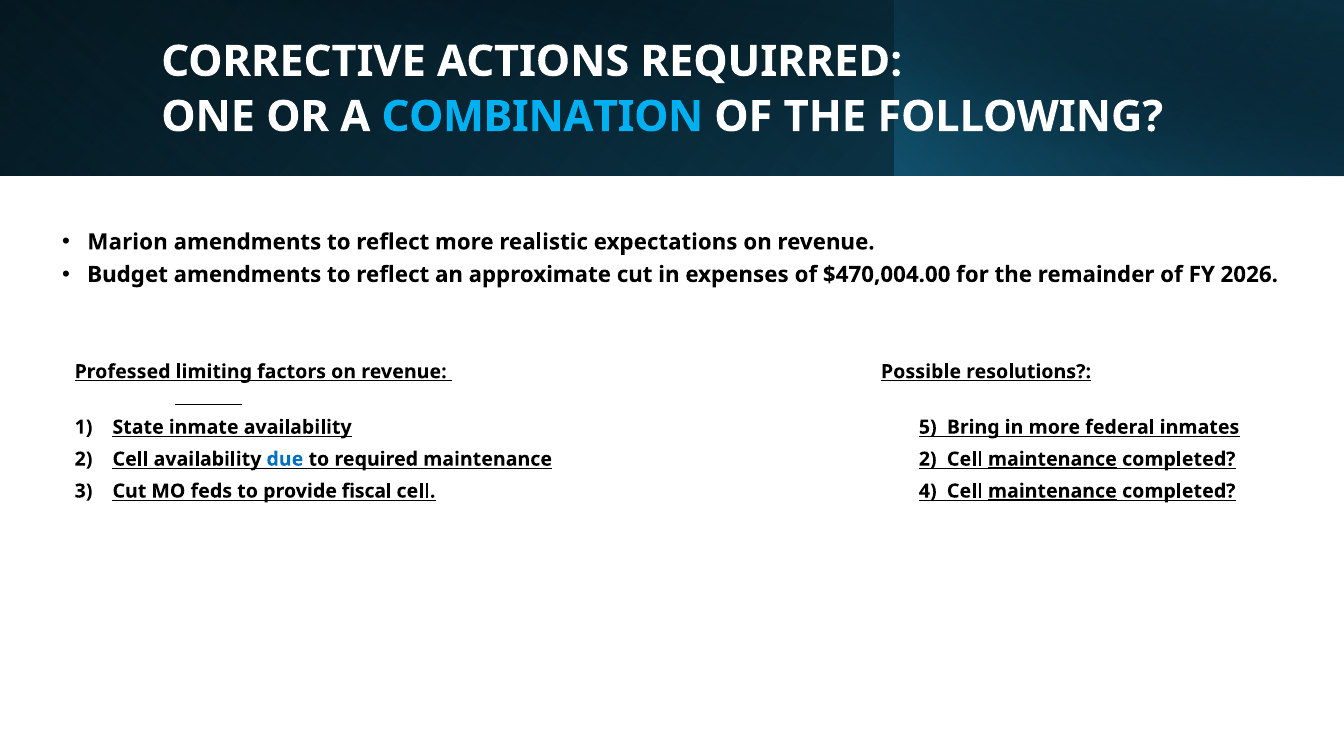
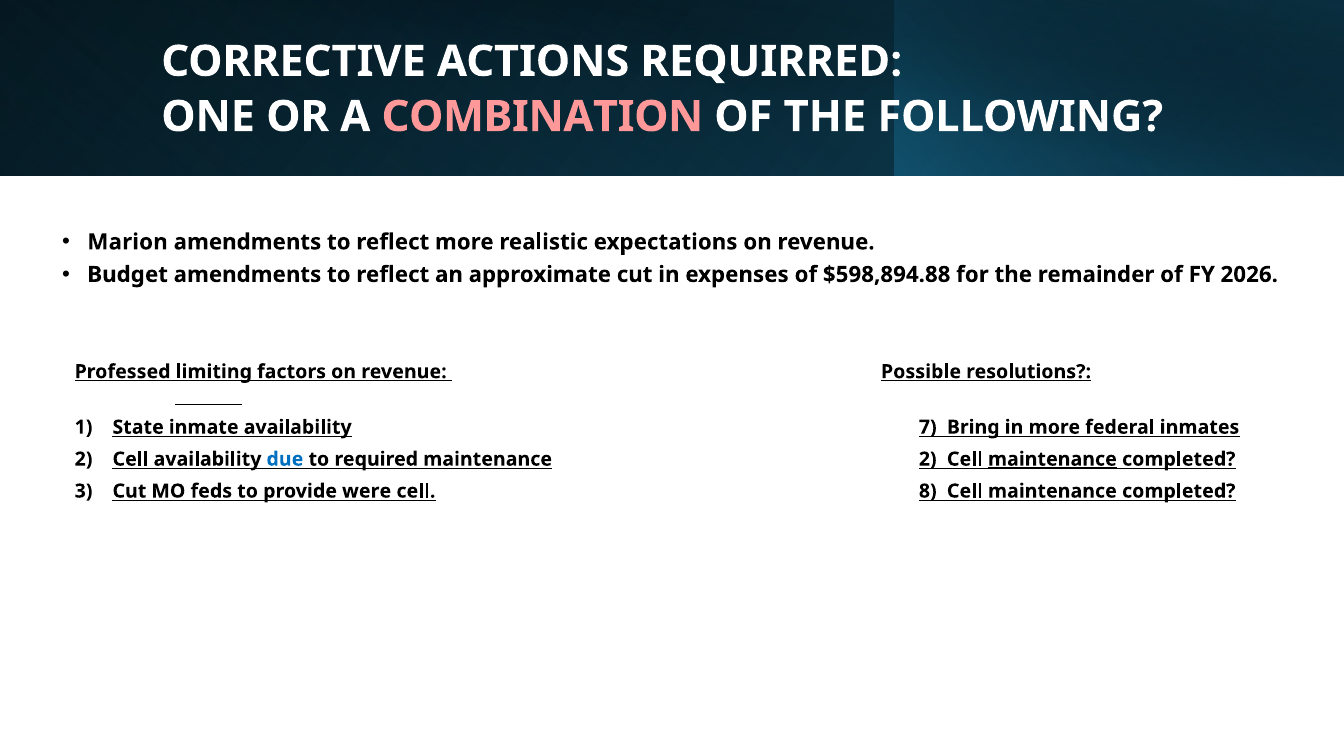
COMBINATION colour: light blue -> pink
$470,004.00: $470,004.00 -> $598,894.88
5: 5 -> 7
fiscal: fiscal -> were
4: 4 -> 8
maintenance at (1052, 491) underline: present -> none
